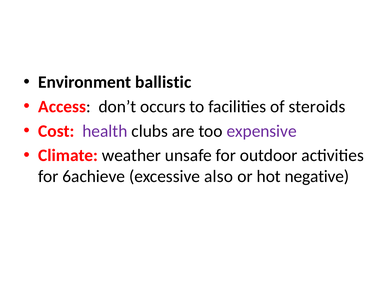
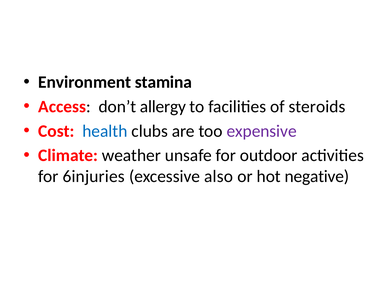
ballistic: ballistic -> stamina
occurs: occurs -> allergy
health colour: purple -> blue
6achieve: 6achieve -> 6injuries
